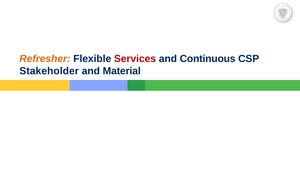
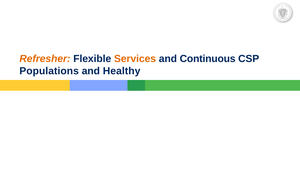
Services colour: red -> orange
Stakeholder: Stakeholder -> Populations
Material: Material -> Healthy
